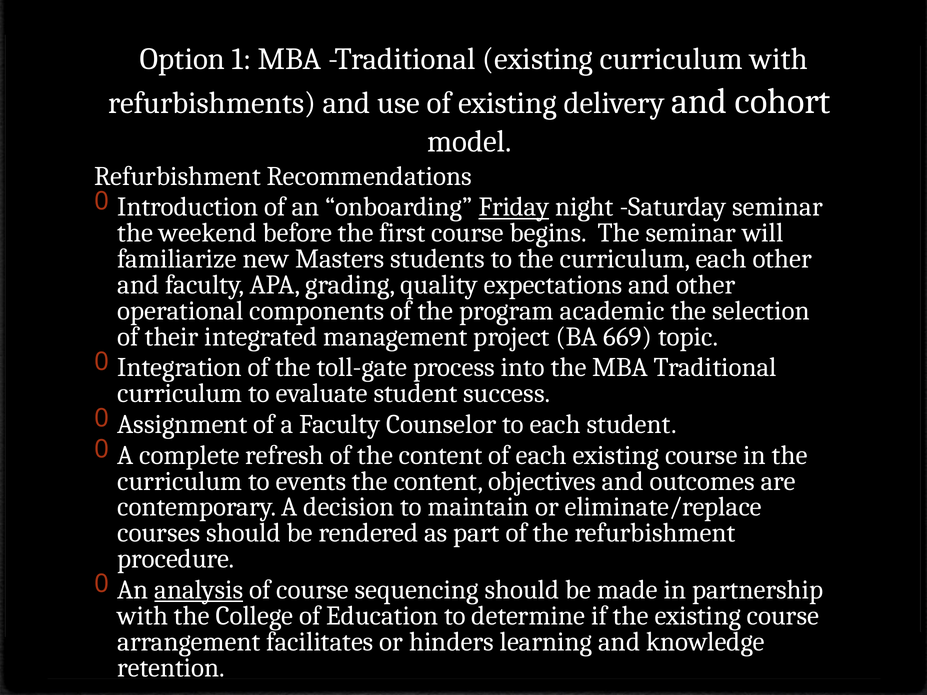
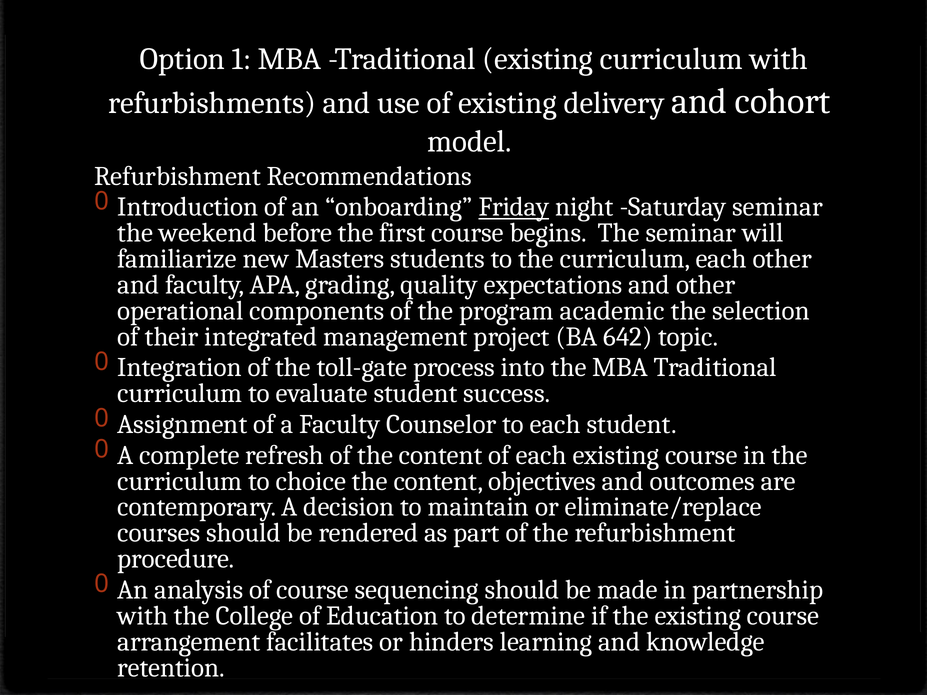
669: 669 -> 642
events: events -> choice
analysis underline: present -> none
